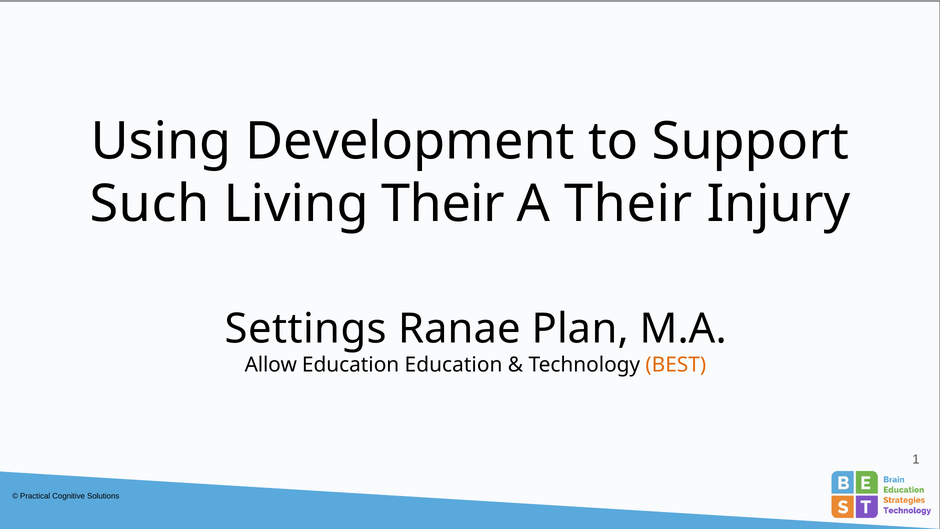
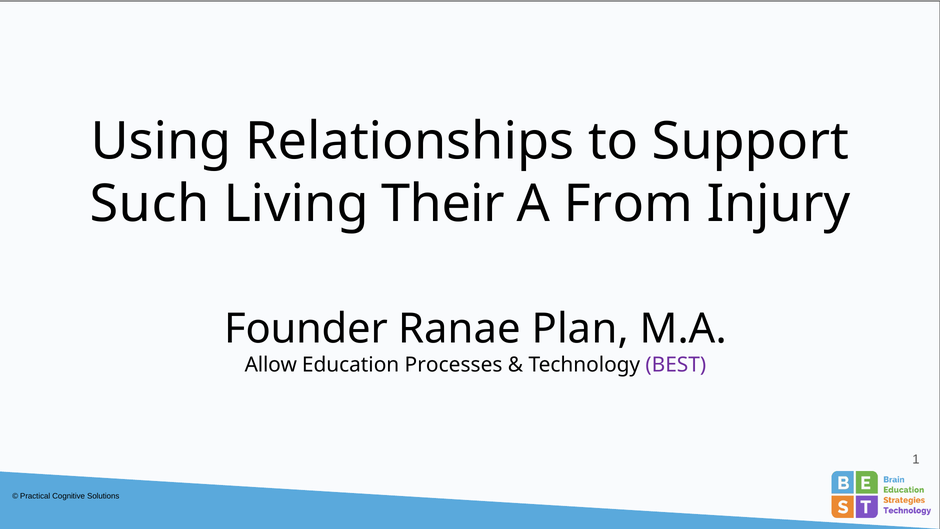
Development: Development -> Relationships
A Their: Their -> From
Settings: Settings -> Founder
Education Education: Education -> Processes
BEST colour: orange -> purple
